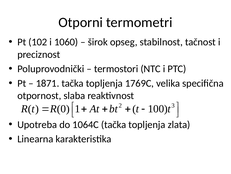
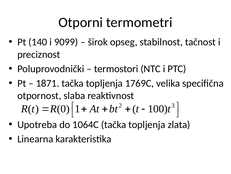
102: 102 -> 140
1060: 1060 -> 9099
